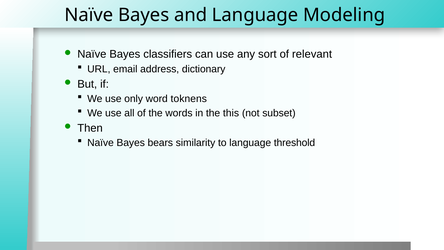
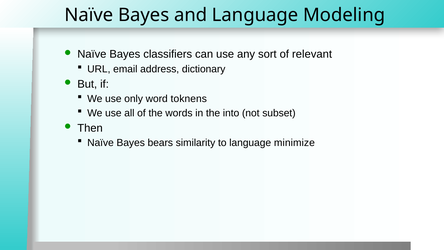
this: this -> into
threshold: threshold -> minimize
